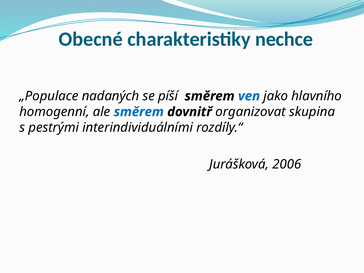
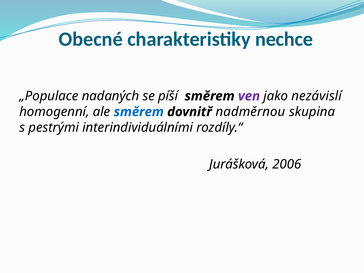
ven colour: blue -> purple
hlavního: hlavního -> nezávislí
organizovat: organizovat -> nadměrnou
